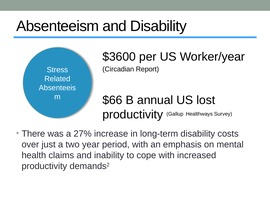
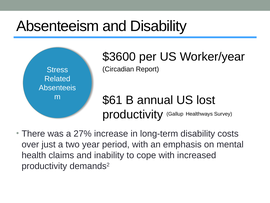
$66: $66 -> $61
